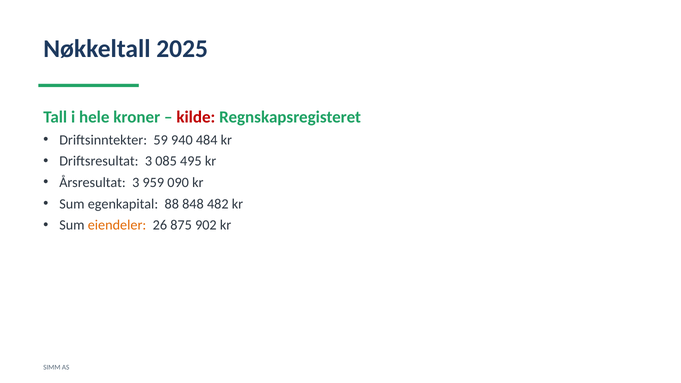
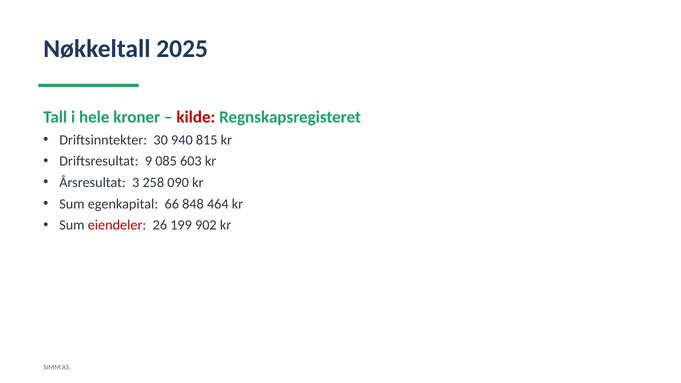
59: 59 -> 30
484: 484 -> 815
Driftsresultat 3: 3 -> 9
495: 495 -> 603
959: 959 -> 258
88: 88 -> 66
482: 482 -> 464
eiendeler colour: orange -> red
875: 875 -> 199
